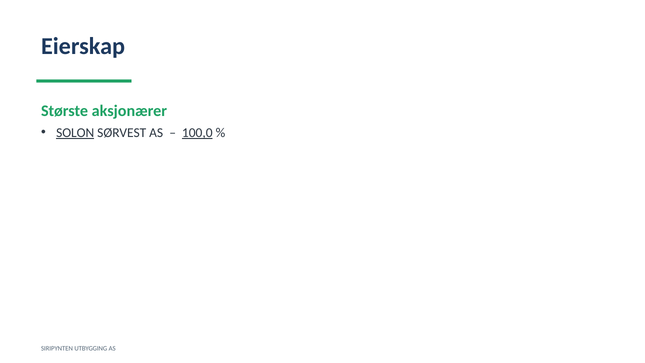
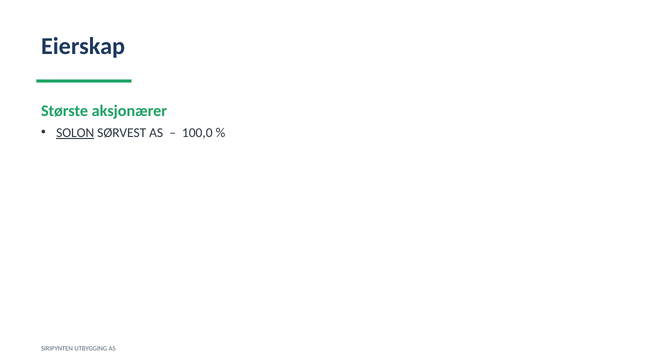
100,0 underline: present -> none
